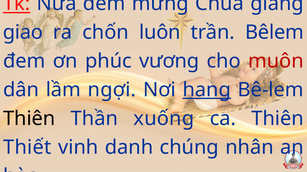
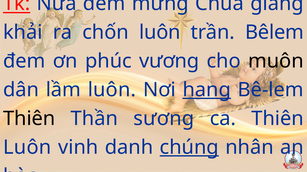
giao: giao -> khải
muôn colour: red -> black
lầm ngợi: ngợi -> luôn
xuống: xuống -> sương
Thiết at (27, 148): Thiết -> Luôn
chúng underline: none -> present
